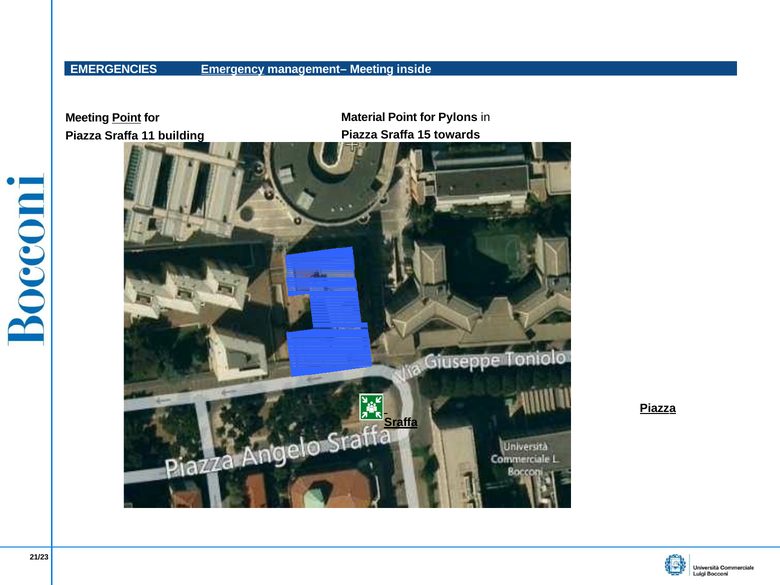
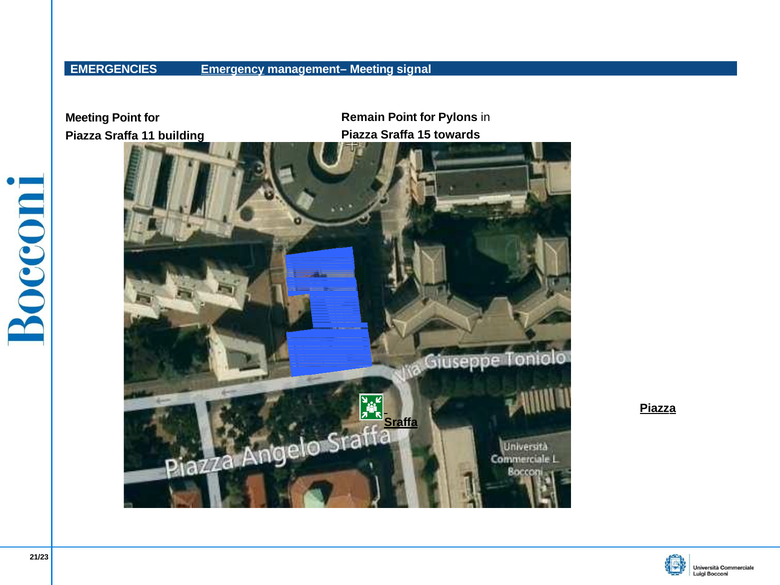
inside: inside -> signal
Material: Material -> Remain
Point at (127, 118) underline: present -> none
